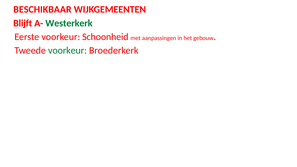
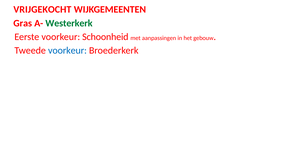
BESCHIKBAAR: BESCHIKBAAR -> VRIJGEKOCHT
Blijft: Blijft -> Gras
voorkeur at (67, 50) colour: green -> blue
